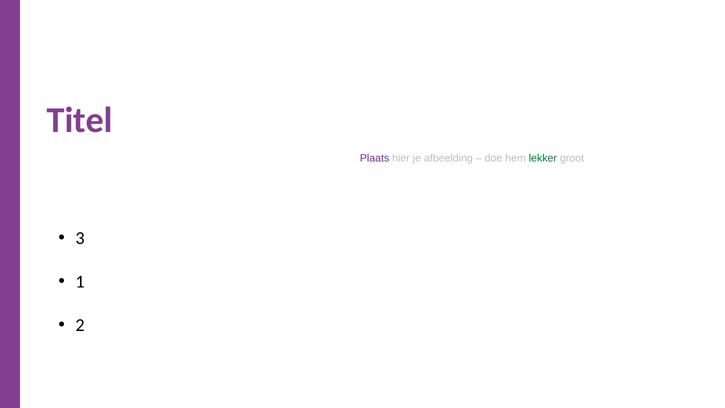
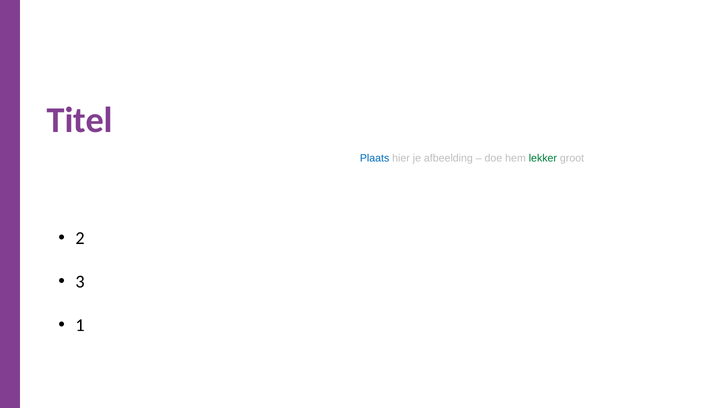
Plaats colour: purple -> blue
3: 3 -> 2
1: 1 -> 3
2: 2 -> 1
